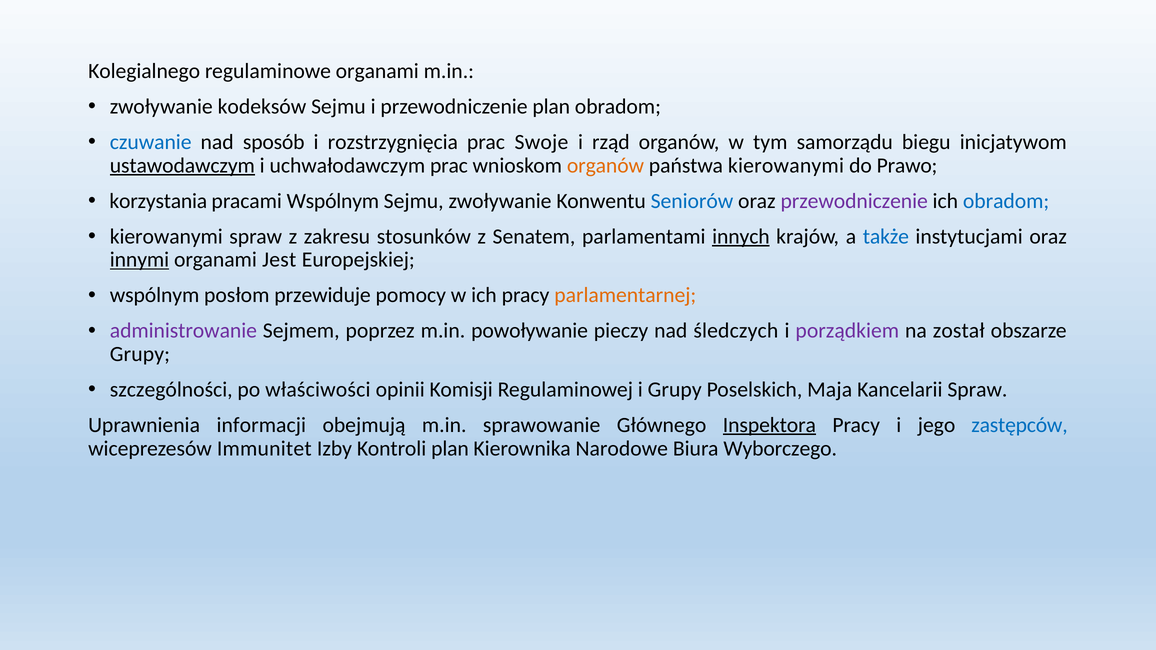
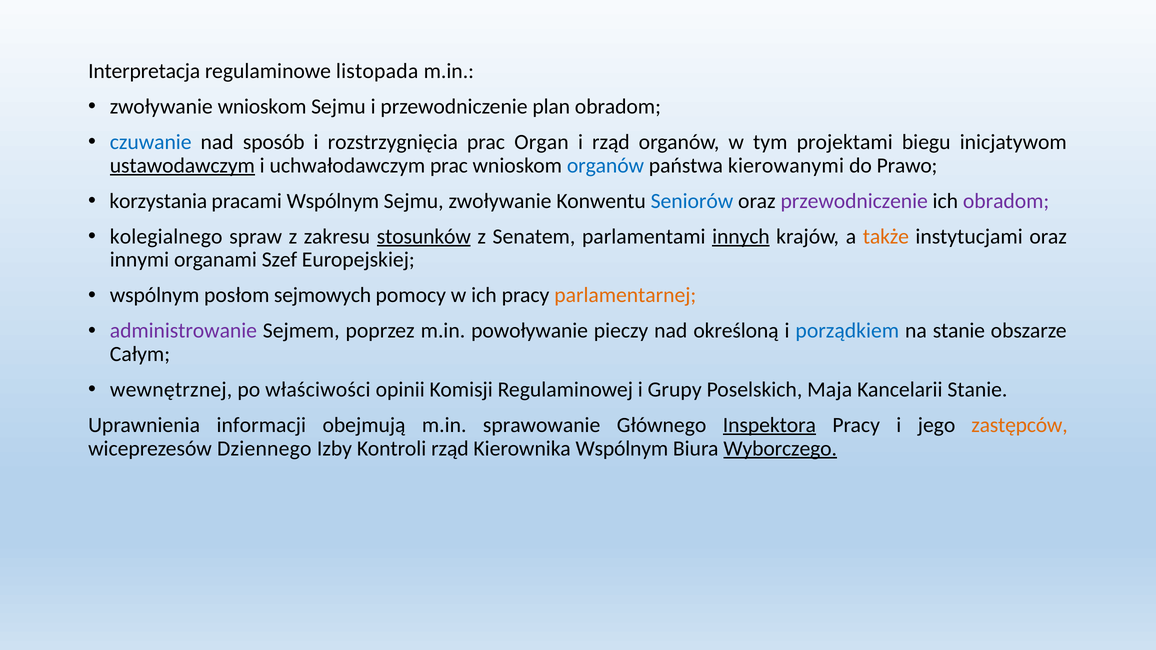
Kolegialnego: Kolegialnego -> Interpretacja
regulaminowe organami: organami -> listopada
zwoływanie kodeksów: kodeksów -> wnioskom
Swoje: Swoje -> Organ
samorządu: samorządu -> projektami
organów at (605, 166) colour: orange -> blue
obradom at (1006, 201) colour: blue -> purple
kierowanymi at (166, 236): kierowanymi -> kolegialnego
stosunków underline: none -> present
także colour: blue -> orange
innymi underline: present -> none
Jest: Jest -> Szef
przewiduje: przewiduje -> sejmowych
śledczych: śledczych -> określoną
porządkiem colour: purple -> blue
na został: został -> stanie
Grupy at (140, 354): Grupy -> Całym
szczególności: szczególności -> wewnętrznej
Kancelarii Spraw: Spraw -> Stanie
zastępców colour: blue -> orange
Immunitet: Immunitet -> Dziennego
Kontroli plan: plan -> rząd
Kierownika Narodowe: Narodowe -> Wspólnym
Wyborczego underline: none -> present
